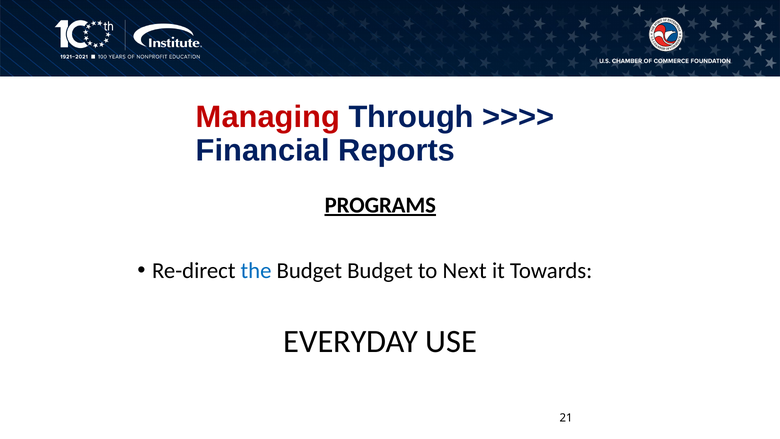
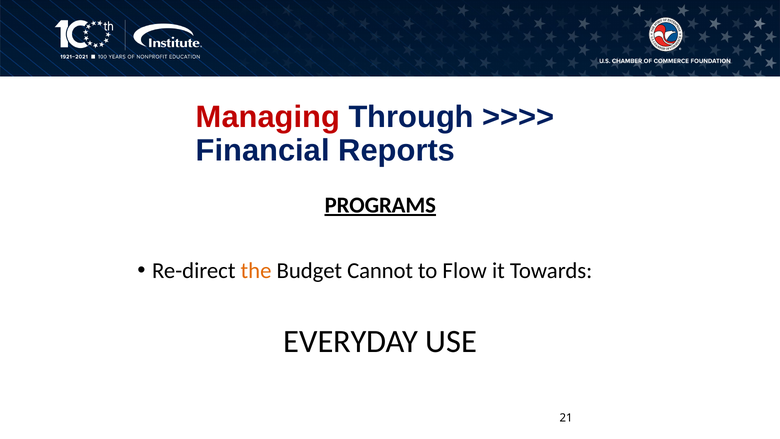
the colour: blue -> orange
Budget Budget: Budget -> Cannot
Next: Next -> Flow
